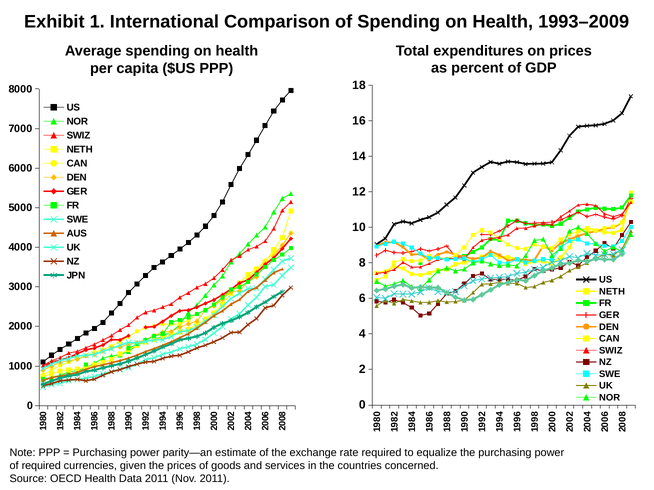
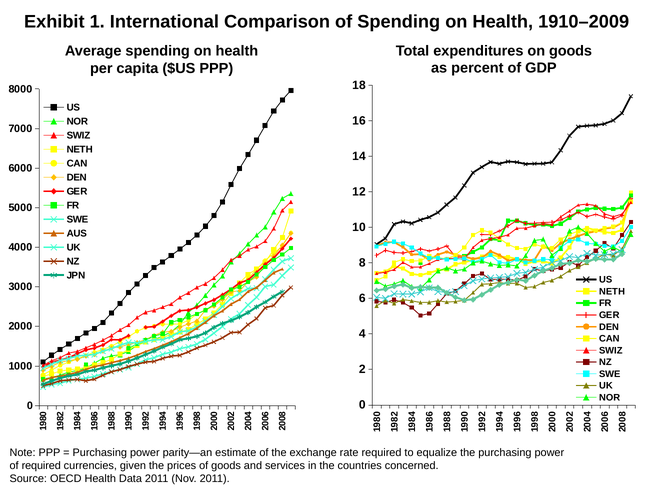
1993–2009: 1993–2009 -> 1910–2009
on prices: prices -> goods
